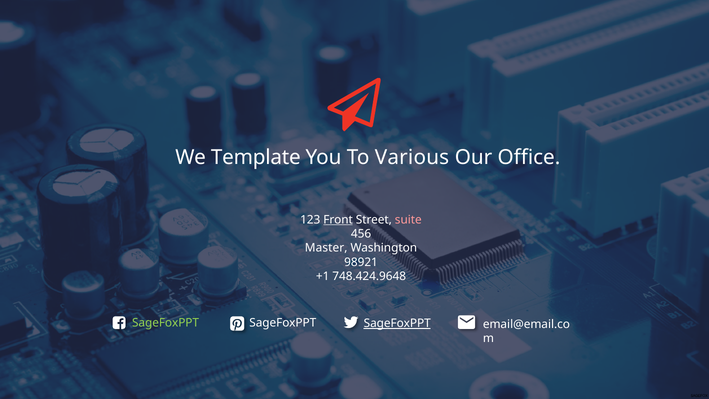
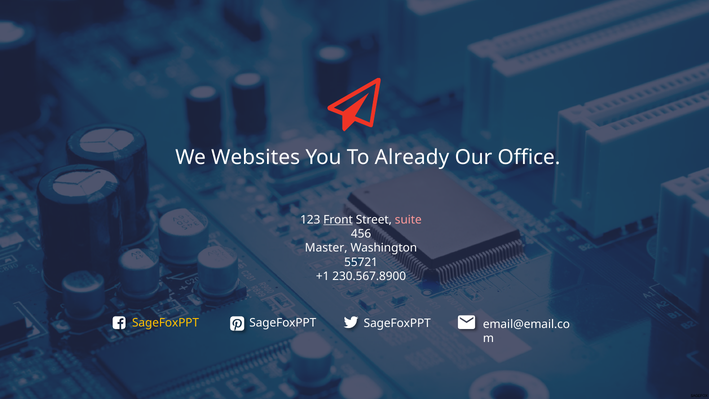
Template: Template -> Websites
Various: Various -> Already
98921: 98921 -> 55721
748.424.9648: 748.424.9648 -> 230.567.8900
SageFoxPPT at (166, 323) colour: light green -> yellow
SageFoxPPT at (397, 323) underline: present -> none
